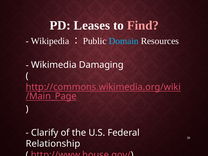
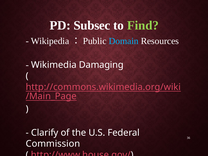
Leases: Leases -> Subsec
Find colour: pink -> light green
Relationship: Relationship -> Commission
